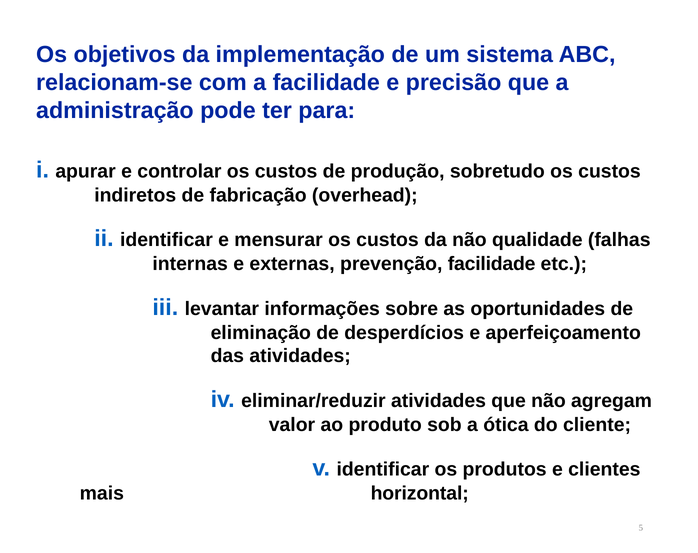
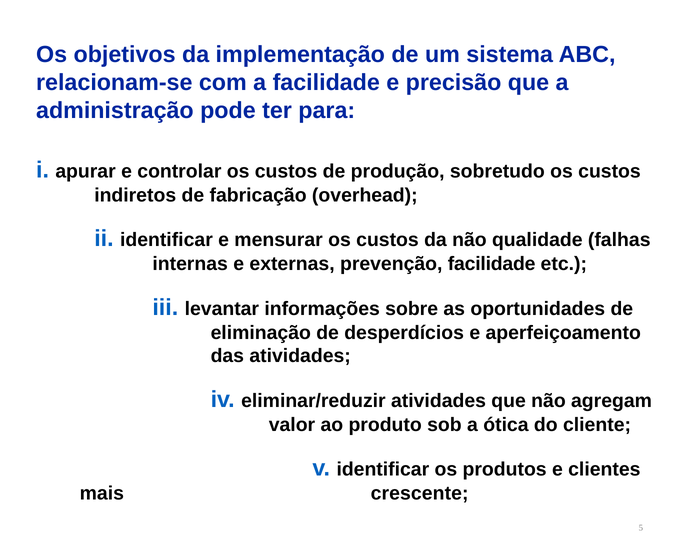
horizontal: horizontal -> crescente
